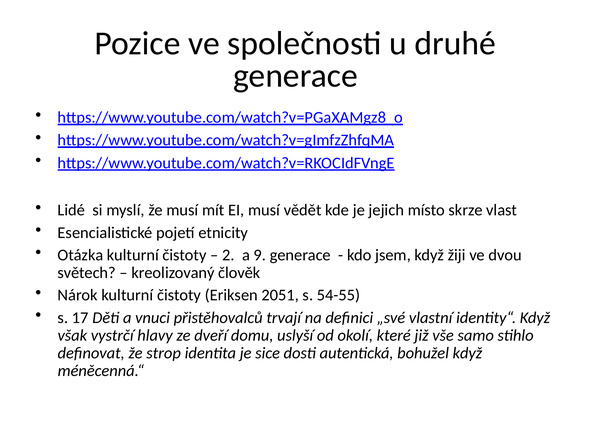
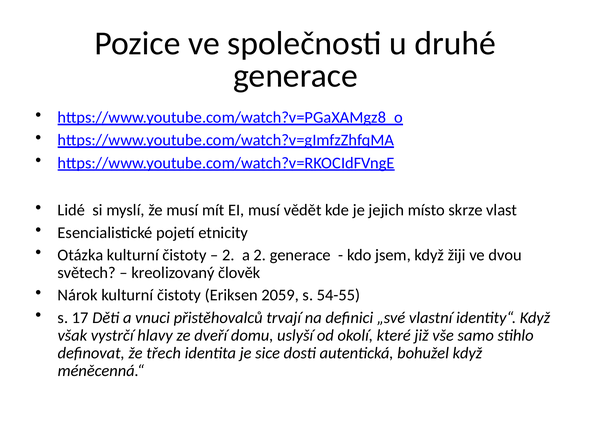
a 9: 9 -> 2
2051: 2051 -> 2059
strop: strop -> třech
